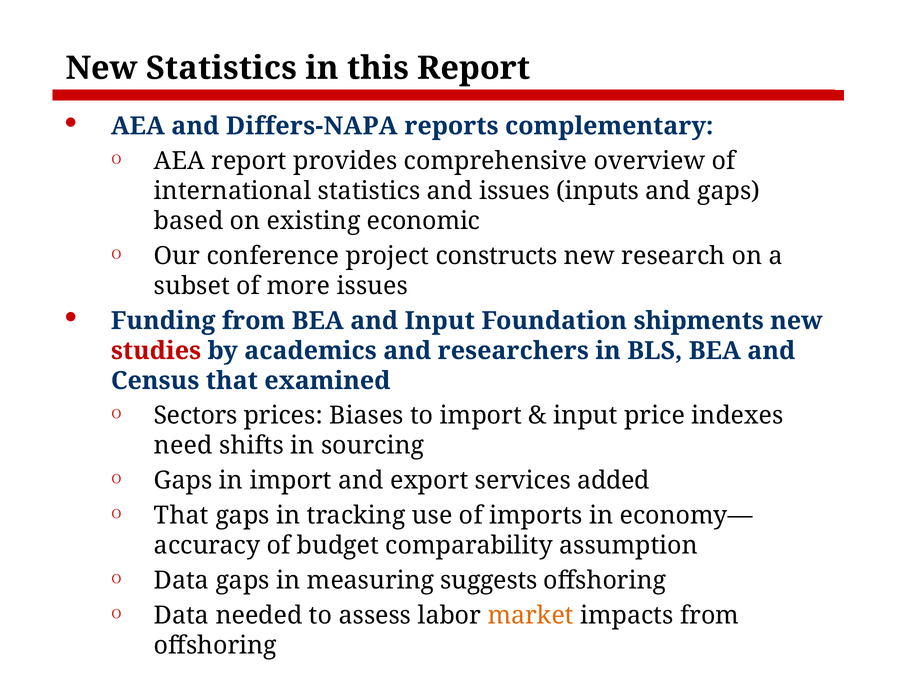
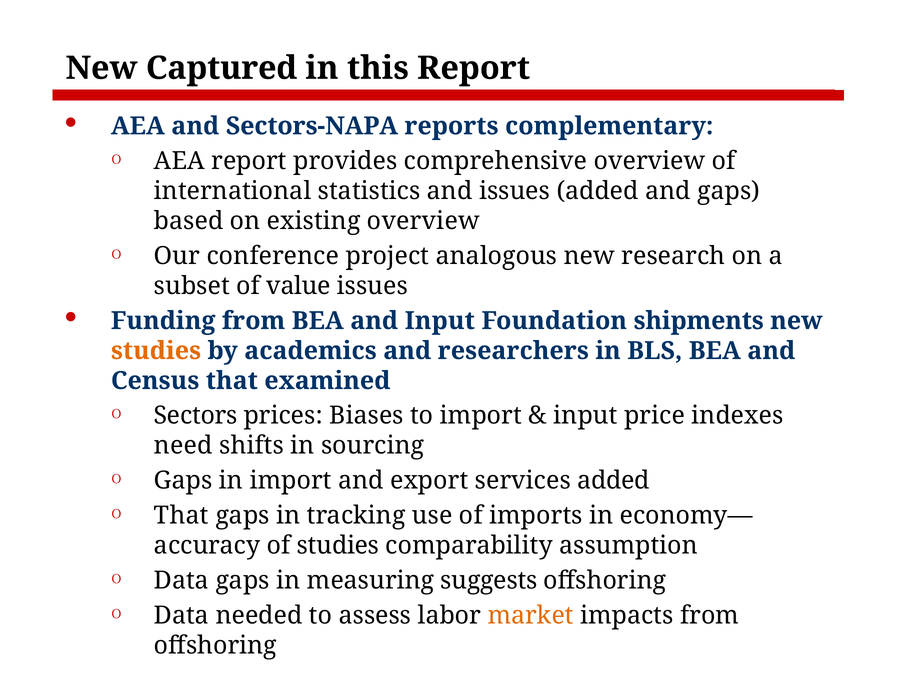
New Statistics: Statistics -> Captured
Differs-NAPA: Differs-NAPA -> Sectors-NAPA
issues inputs: inputs -> added
existing economic: economic -> overview
constructs: constructs -> analogous
more: more -> value
studies at (156, 351) colour: red -> orange
of budget: budget -> studies
